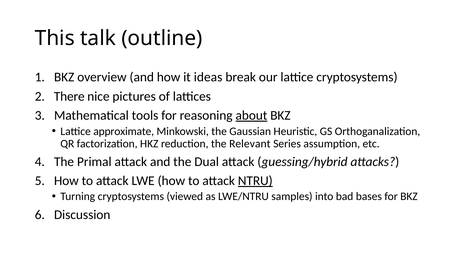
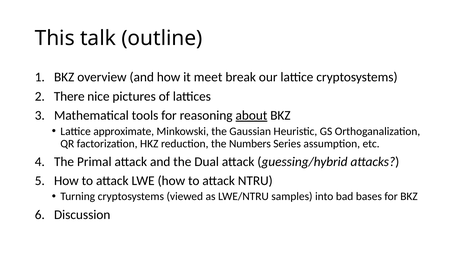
ideas: ideas -> meet
Relevant: Relevant -> Numbers
NTRU underline: present -> none
